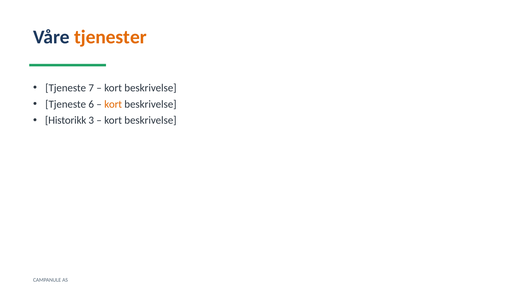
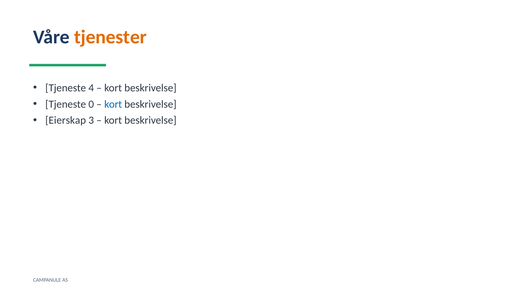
7: 7 -> 4
6: 6 -> 0
kort at (113, 104) colour: orange -> blue
Historikk: Historikk -> Eierskap
